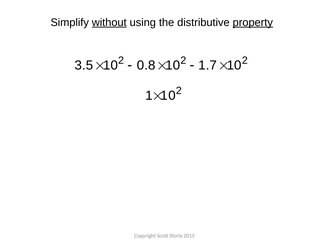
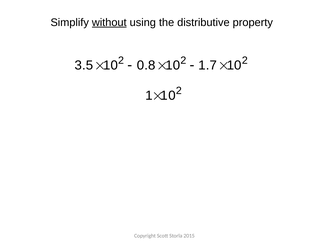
property underline: present -> none
